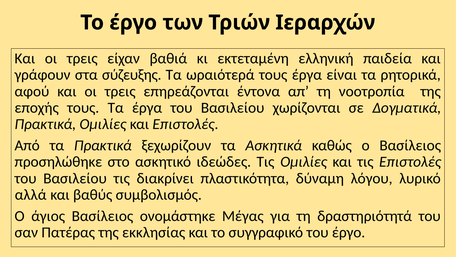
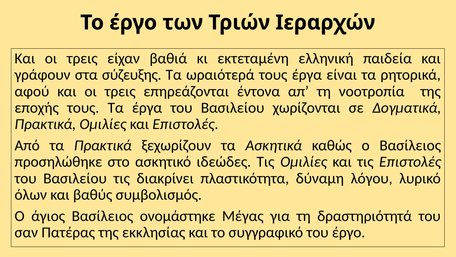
αλλά: αλλά -> όλων
